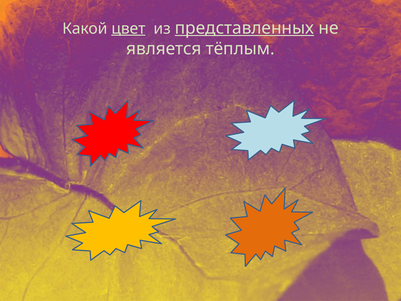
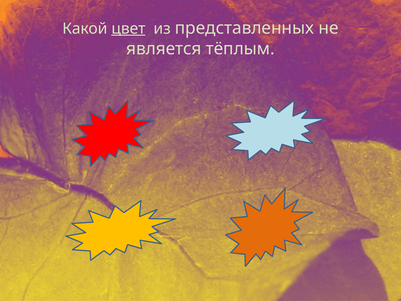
представленных underline: present -> none
